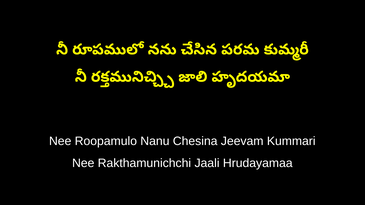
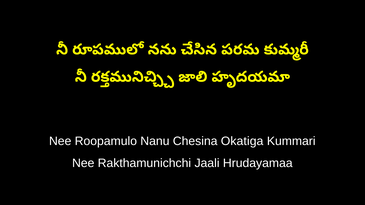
Jeevam: Jeevam -> Okatiga
